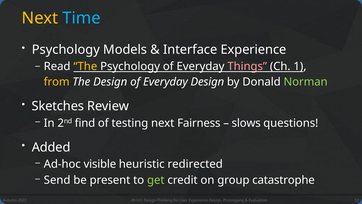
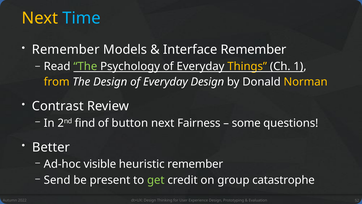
Psychology at (66, 50): Psychology -> Remember
Interface Experience: Experience -> Remember
The at (85, 66) colour: yellow -> light green
Things colour: pink -> yellow
Norman colour: light green -> yellow
Sketches: Sketches -> Contrast
testing: testing -> button
slows: slows -> some
Added: Added -> Better
heuristic redirected: redirected -> remember
